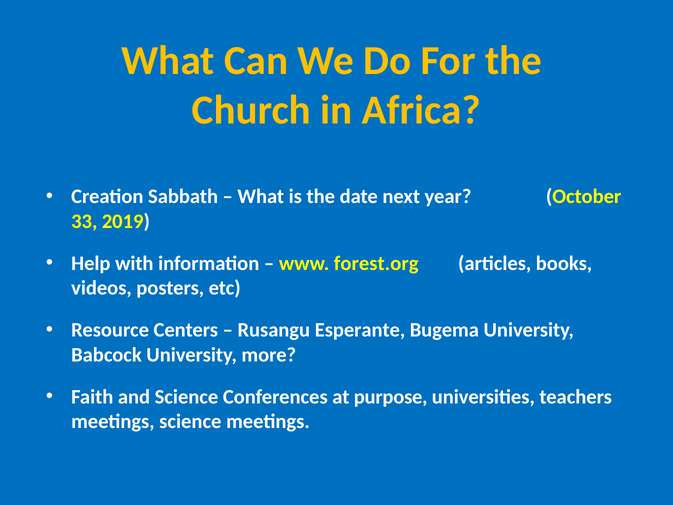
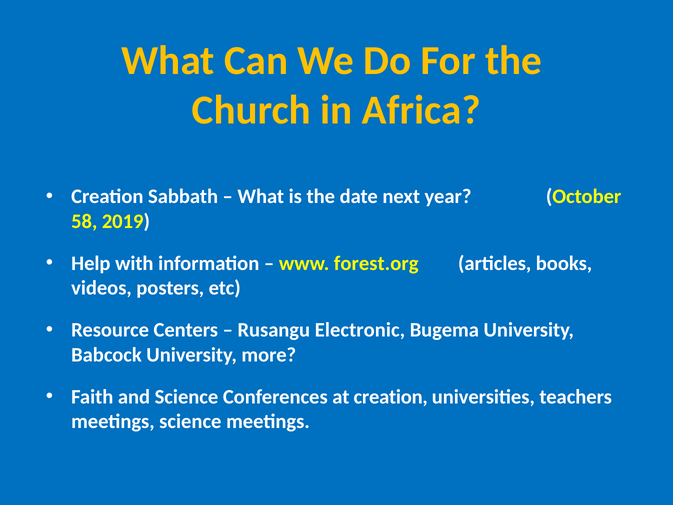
33: 33 -> 58
Esperante: Esperante -> Electronic
at purpose: purpose -> creation
